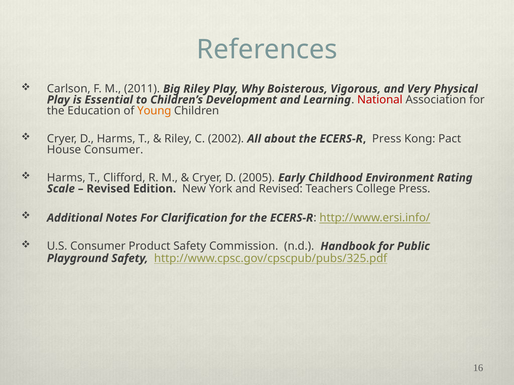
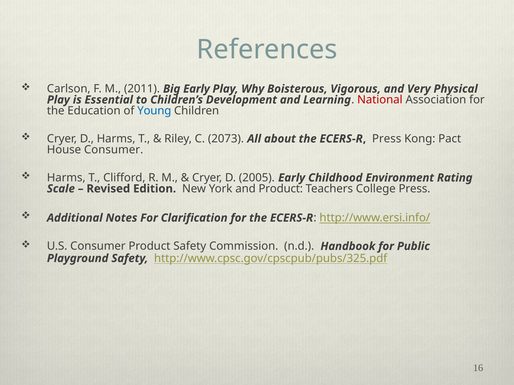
Big Riley: Riley -> Early
Young colour: orange -> blue
2002: 2002 -> 2073
and Revised: Revised -> Product
